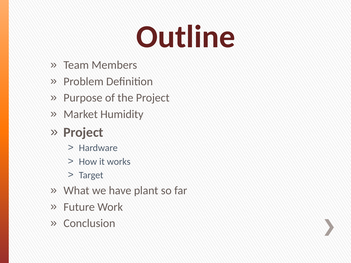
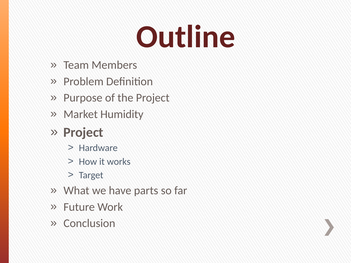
plant: plant -> parts
